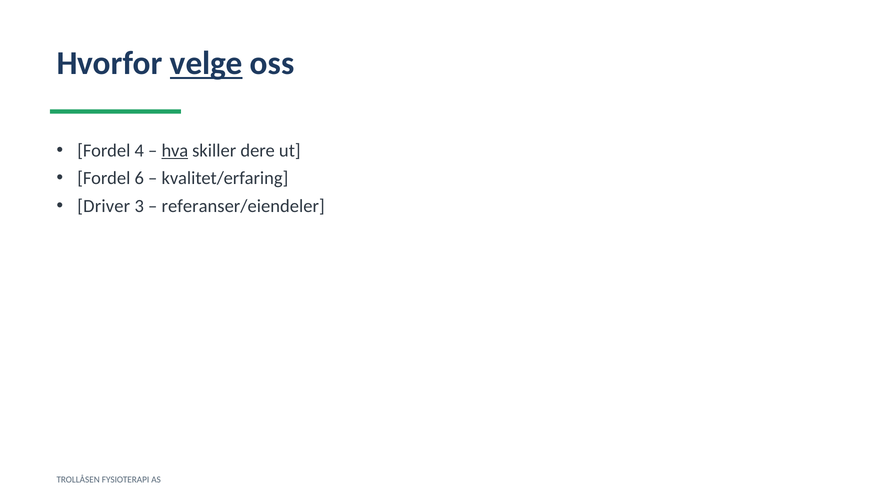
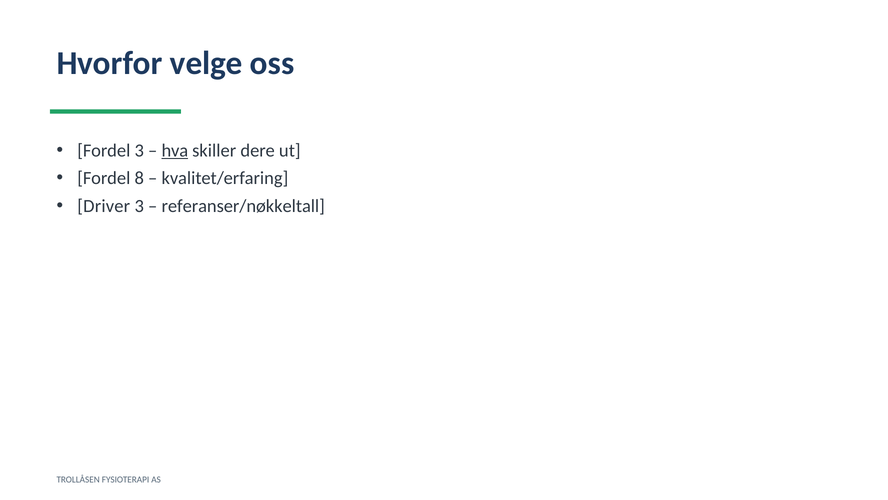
velge underline: present -> none
Fordel 4: 4 -> 3
6: 6 -> 8
referanser/eiendeler: referanser/eiendeler -> referanser/nøkkeltall
